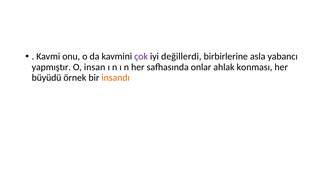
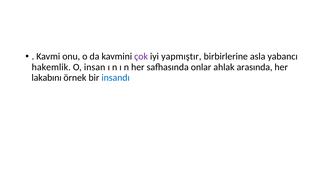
değillerdi: değillerdi -> yapmıştır
yapmıştır: yapmıştır -> hakemlik
konması: konması -> arasında
büyüdü: büyüdü -> lakabını
insandı colour: orange -> blue
